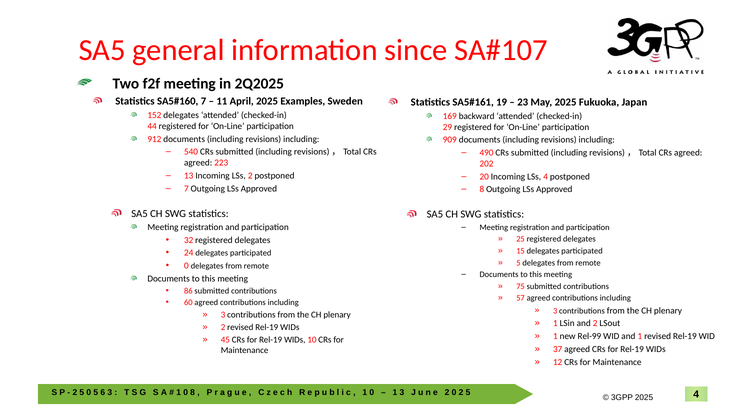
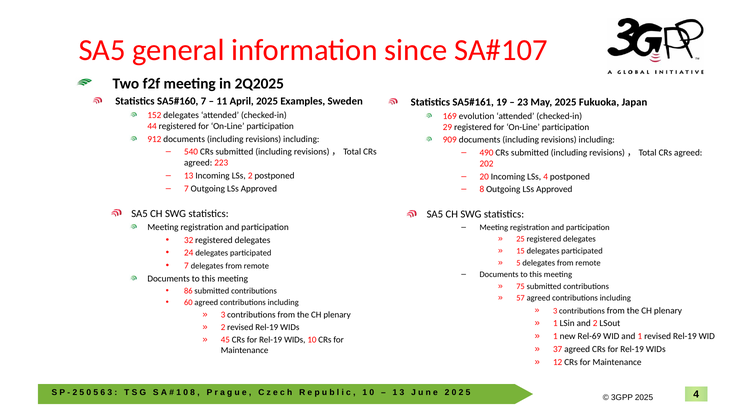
backward: backward -> evolution
0 at (186, 266): 0 -> 7
Rel-99: Rel-99 -> Rel-69
